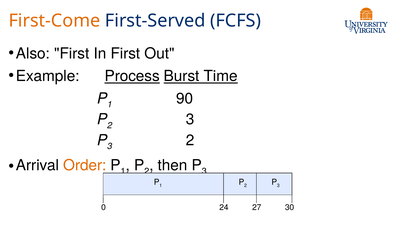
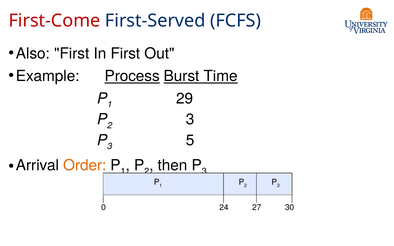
First-Come colour: orange -> red
90: 90 -> 29
3 2: 2 -> 5
